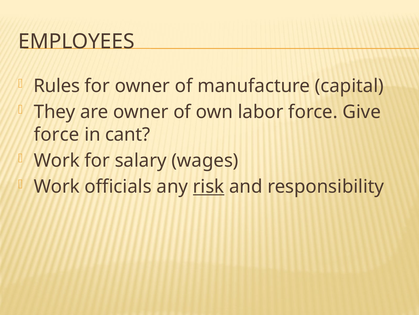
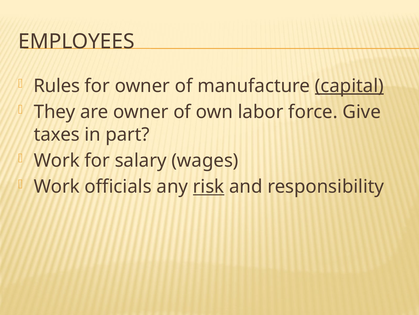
capital underline: none -> present
force at (57, 134): force -> taxes
cant: cant -> part
